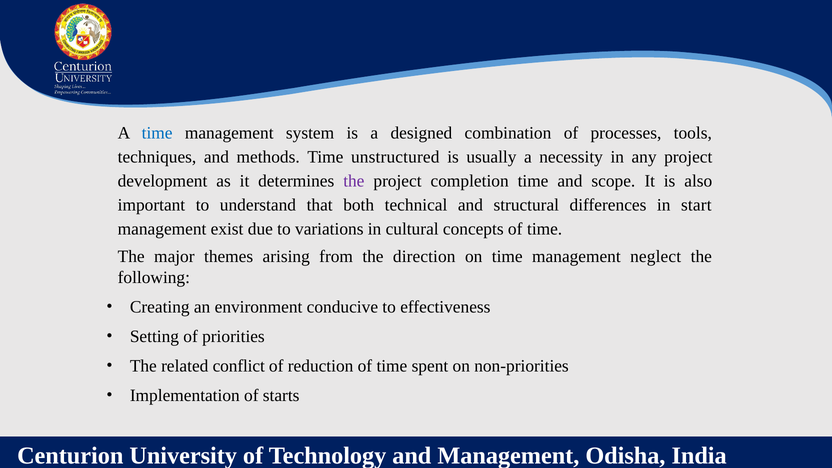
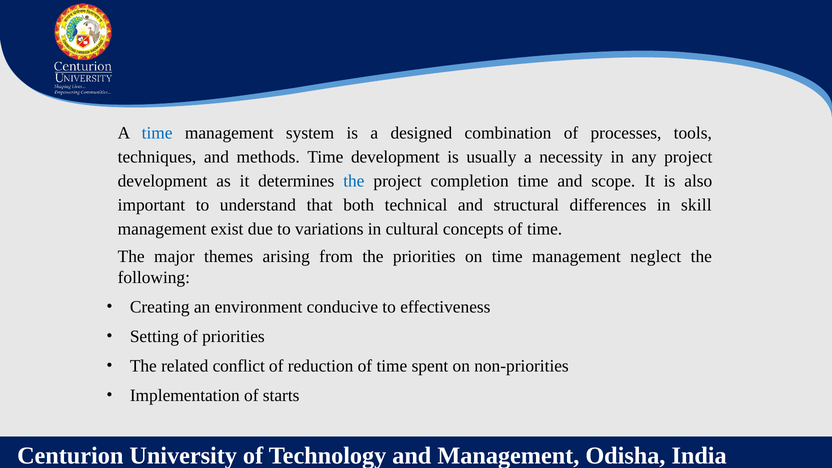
Time unstructured: unstructured -> development
the at (354, 181) colour: purple -> blue
start: start -> skill
the direction: direction -> priorities
